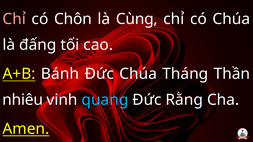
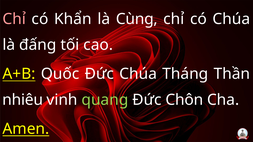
Chôn: Chôn -> Khẩn
Bánh: Bánh -> Quốc
quang colour: light blue -> light green
Rằng: Rằng -> Chôn
